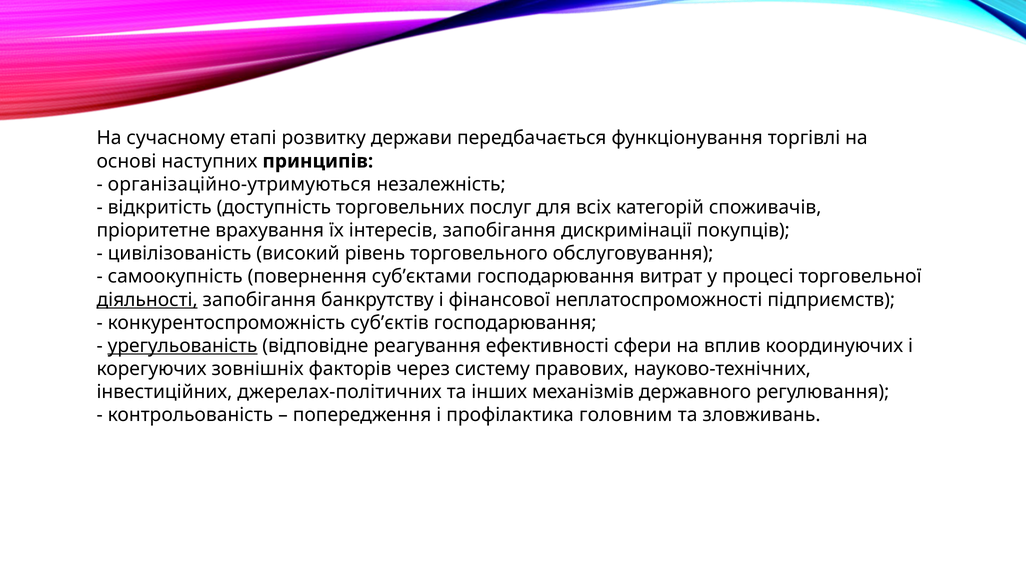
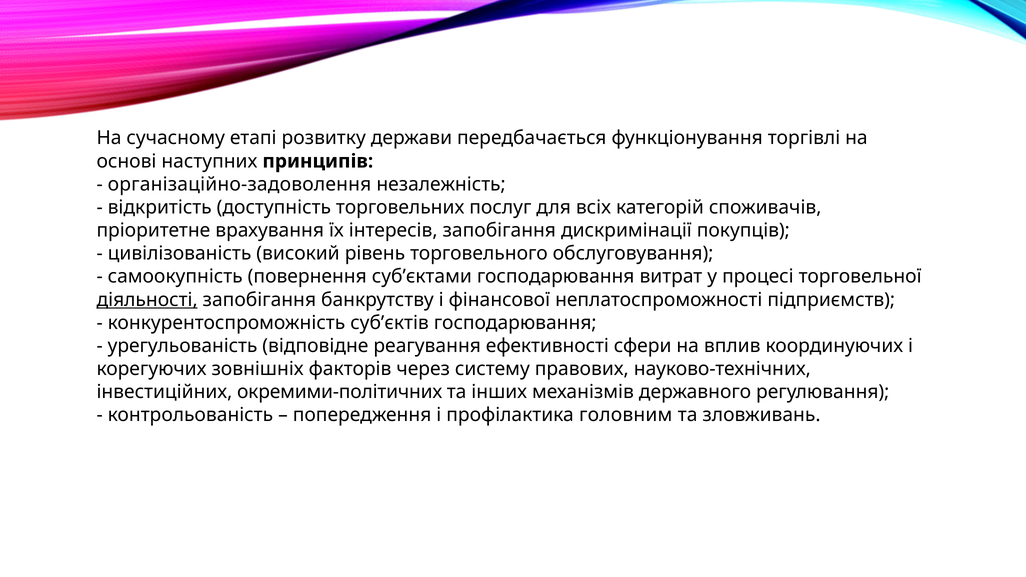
організаційно-утримуються: організаційно-утримуються -> організаційно-задоволення
урегульованість underline: present -> none
джерелах-політичних: джерелах-політичних -> окремими-політичних
